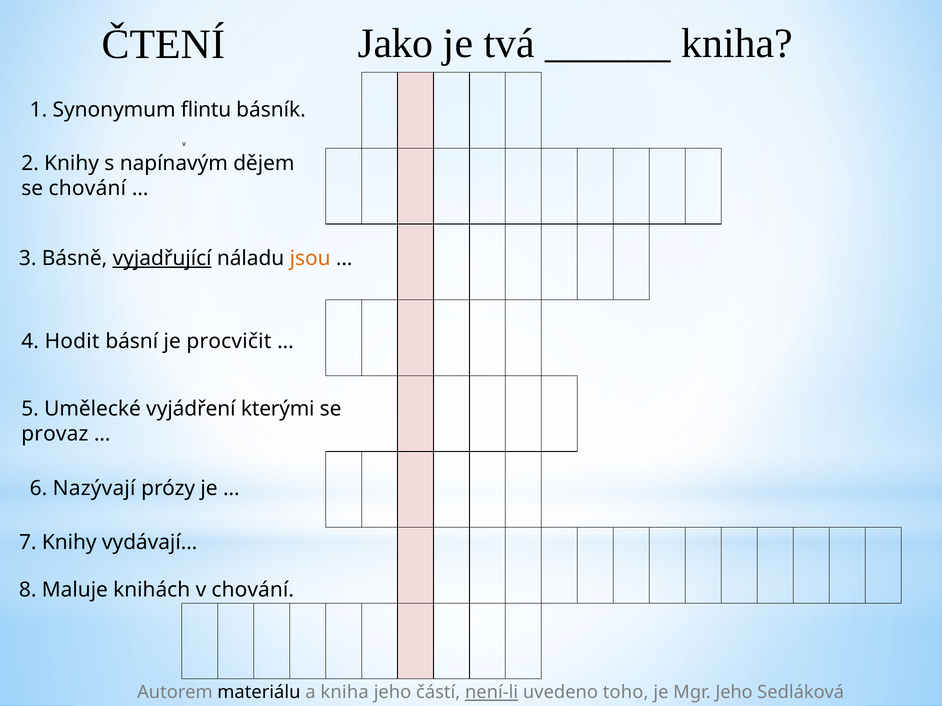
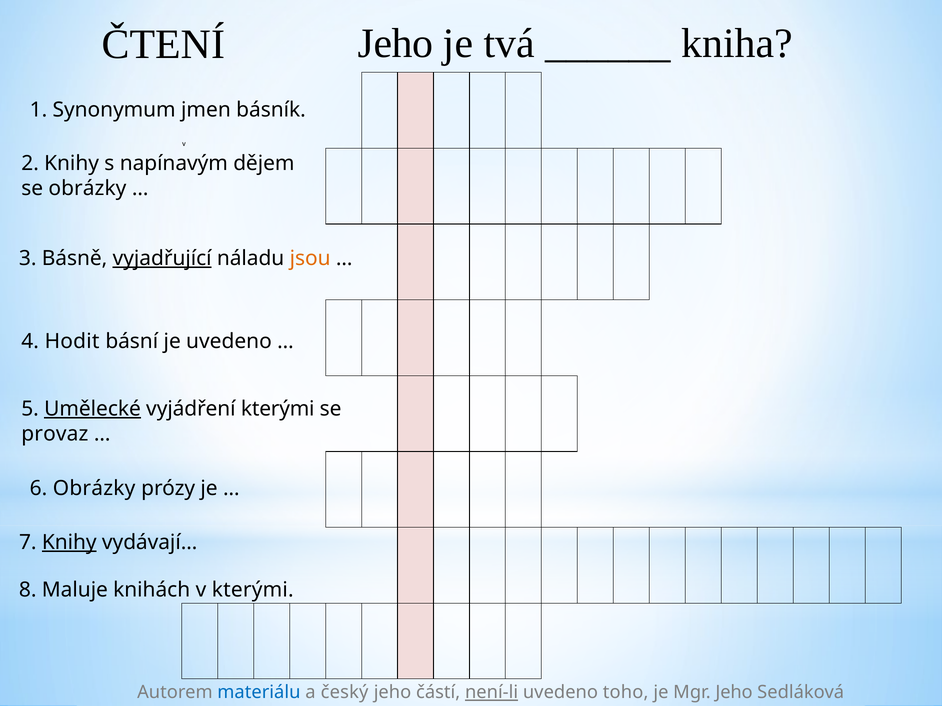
ČTENÍ Jako: Jako -> Jeho
flintu: flintu -> jmen
se chování: chování -> obrázky
je procvičit: procvičit -> uvedeno
Umělecké underline: none -> present
6 Nazývají: Nazývají -> Obrázky
Knihy at (69, 543) underline: none -> present
v chování: chování -> kterými
materiálu colour: black -> blue
a kniha: kniha -> český
